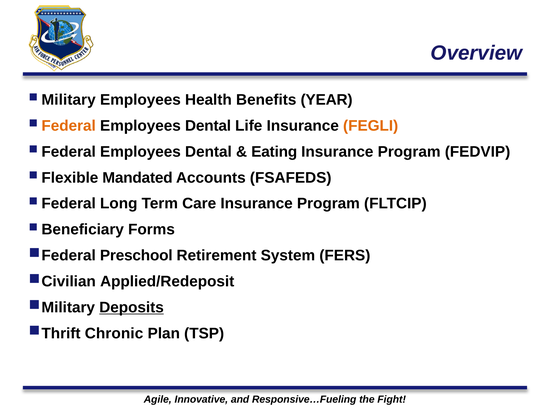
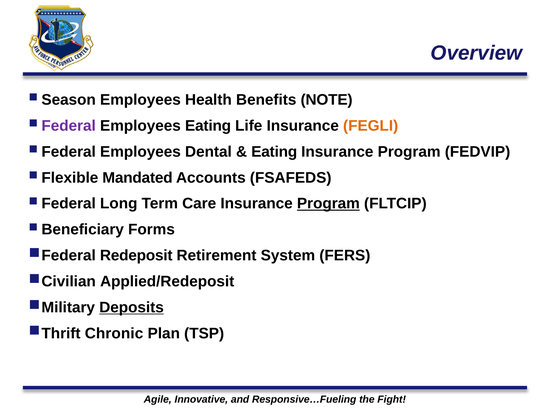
Military: Military -> Season
YEAR: YEAR -> NOTE
Federal at (69, 126) colour: orange -> purple
Dental at (208, 126): Dental -> Eating
Program at (328, 204) underline: none -> present
Preschool: Preschool -> Redeposit
